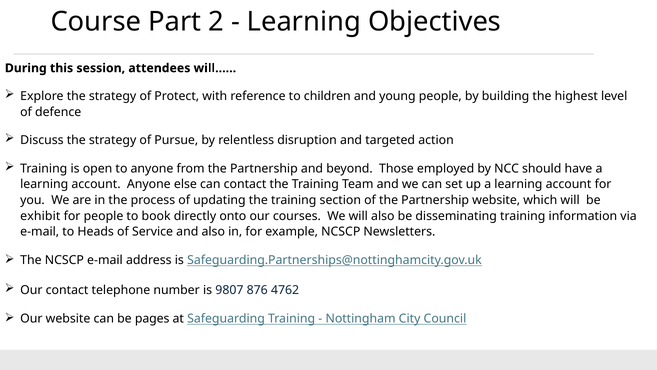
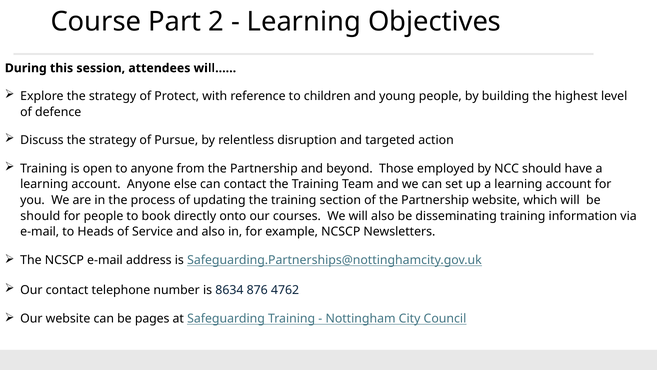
exhibit at (40, 216): exhibit -> should
9807: 9807 -> 8634
